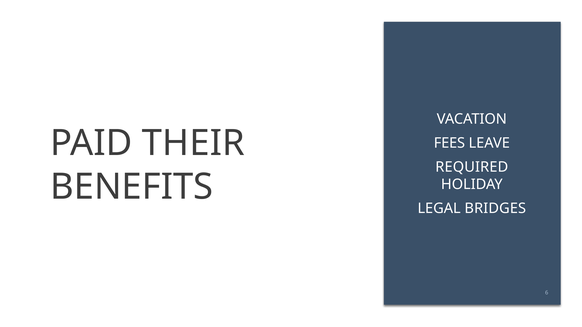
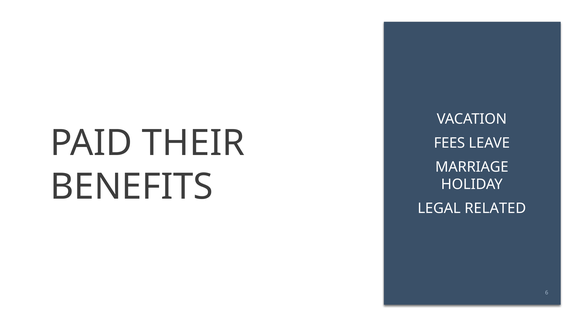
REQUIRED: REQUIRED -> MARRIAGE
BRIDGES: BRIDGES -> RELATED
